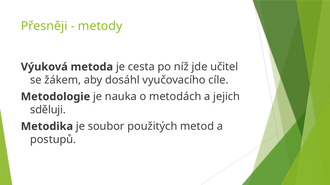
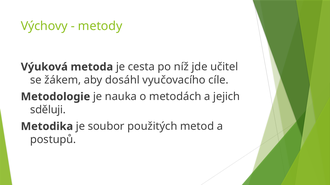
Přesněji: Přesněji -> Výchovy
